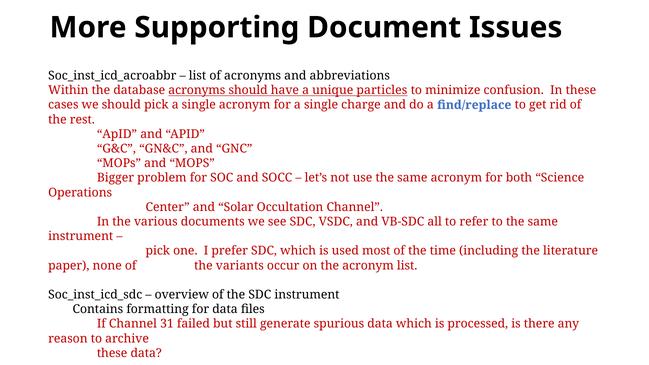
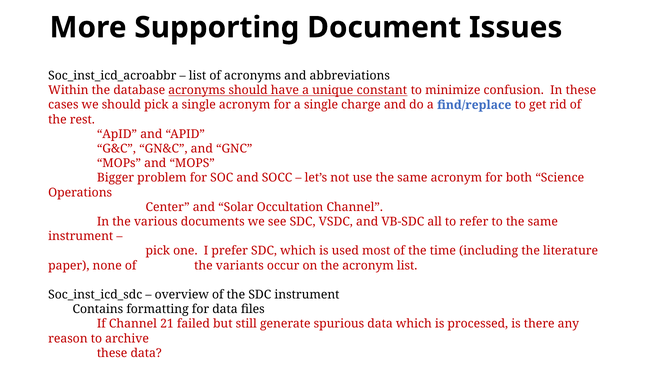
particles: particles -> constant
31: 31 -> 21
